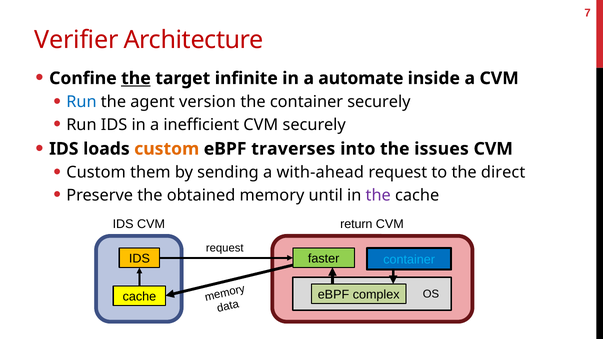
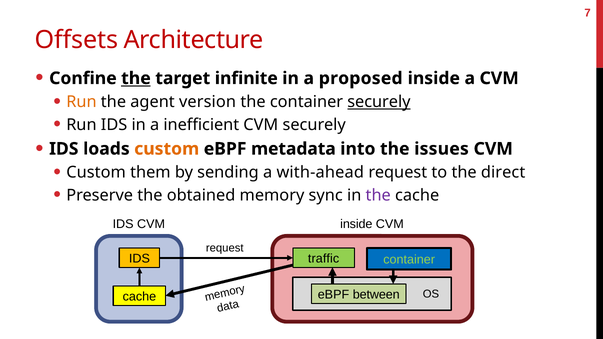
Verifier: Verifier -> Offsets
automate: automate -> proposed
Run at (81, 102) colour: blue -> orange
securely at (379, 102) underline: none -> present
traverses: traverses -> metadata
until: until -> sync
return at (356, 224): return -> inside
faster: faster -> traffic
container at (409, 260) colour: light blue -> light green
complex: complex -> between
